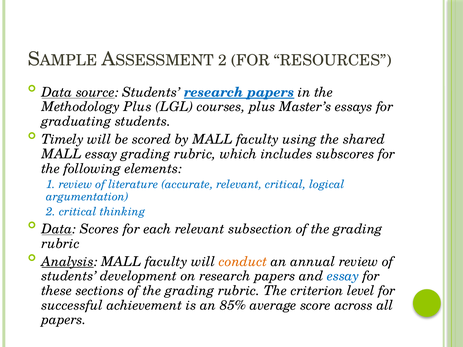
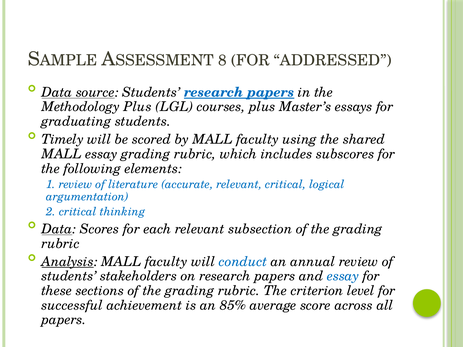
2 at (223, 61): 2 -> 8
RESOURCES: RESOURCES -> ADDRESSED
conduct colour: orange -> blue
development: development -> stakeholders
